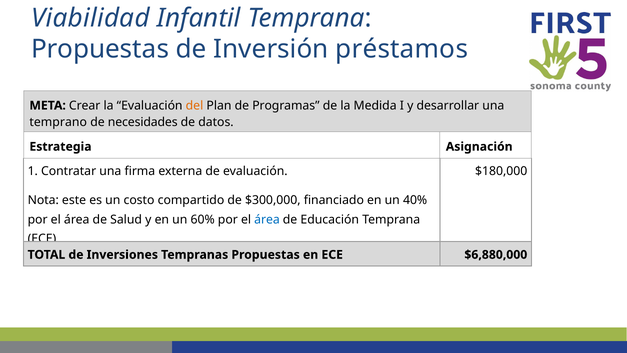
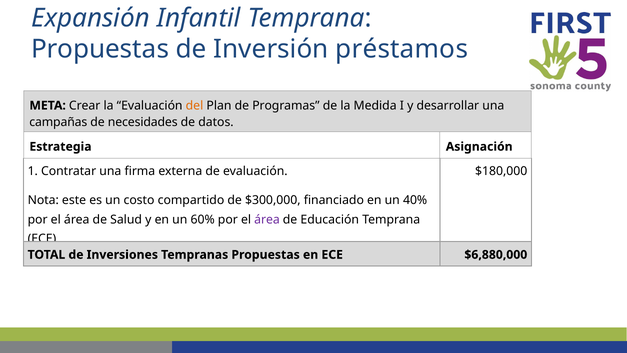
Viabilidad: Viabilidad -> Expansión
temprano: temprano -> campañas
área at (267, 219) colour: blue -> purple
